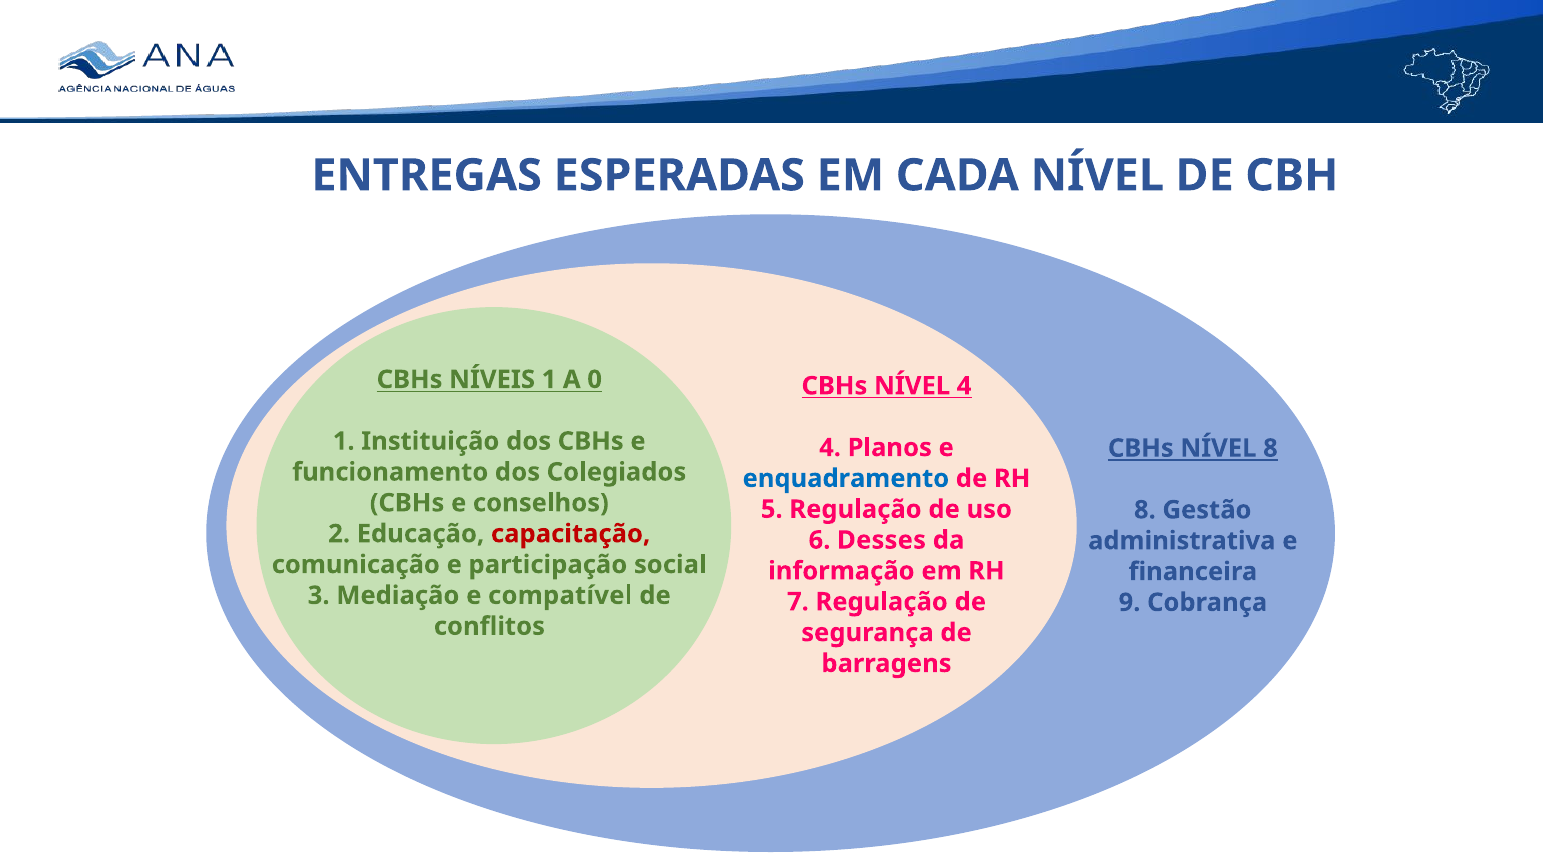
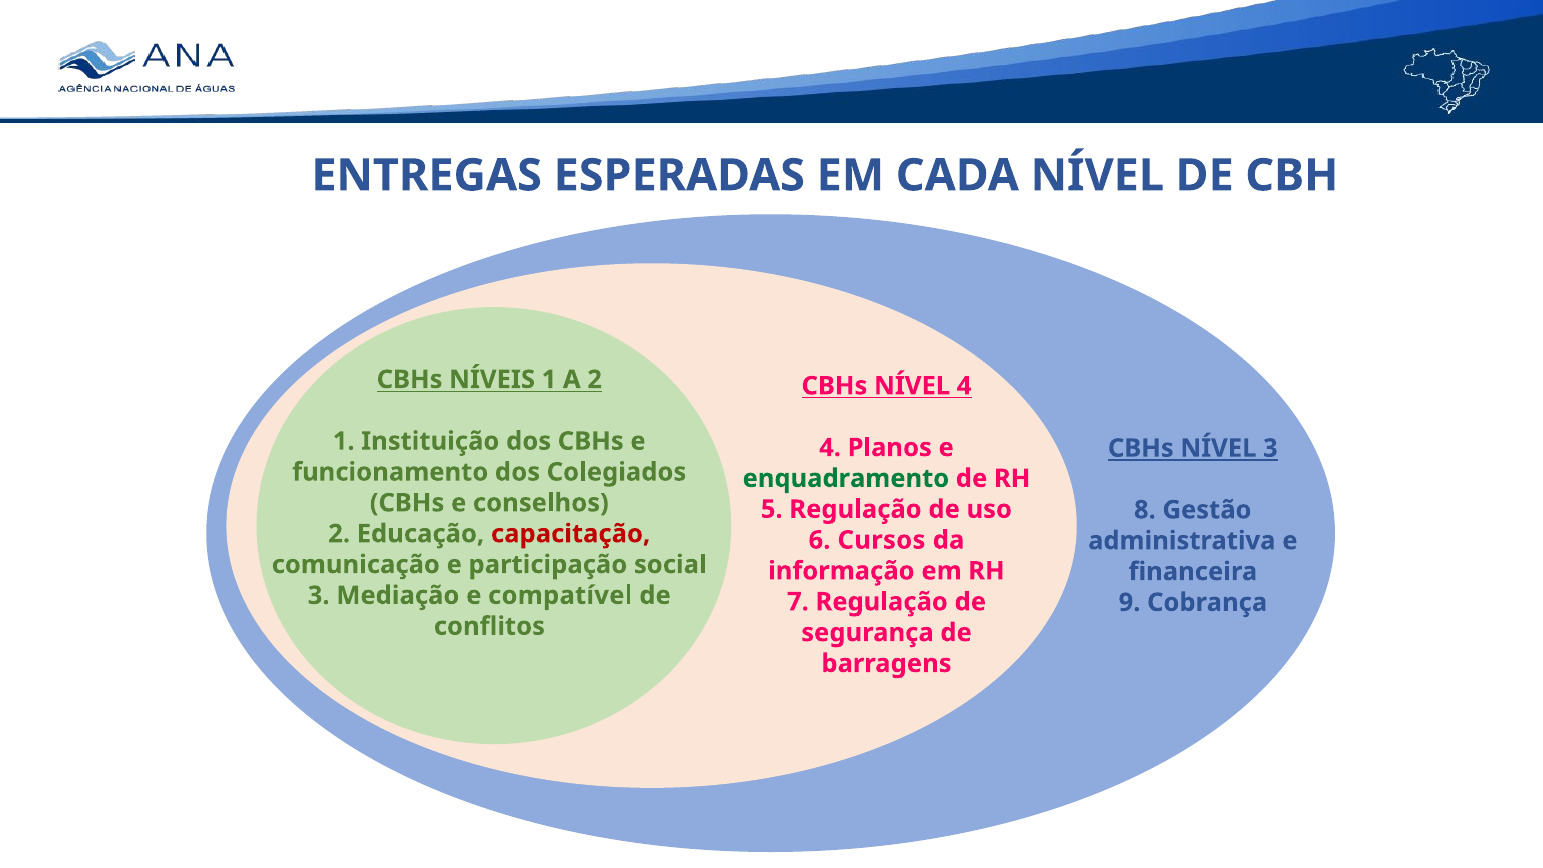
A 0: 0 -> 2
NÍVEL 8: 8 -> 3
enquadramento colour: blue -> green
Desses: Desses -> Cursos
